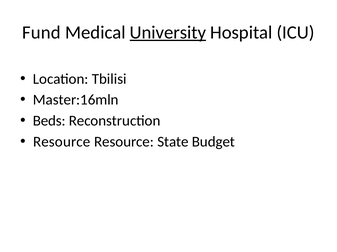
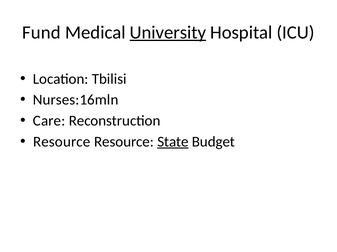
Master:16mln: Master:16mln -> Nurses:16mln
Beds: Beds -> Care
State underline: none -> present
